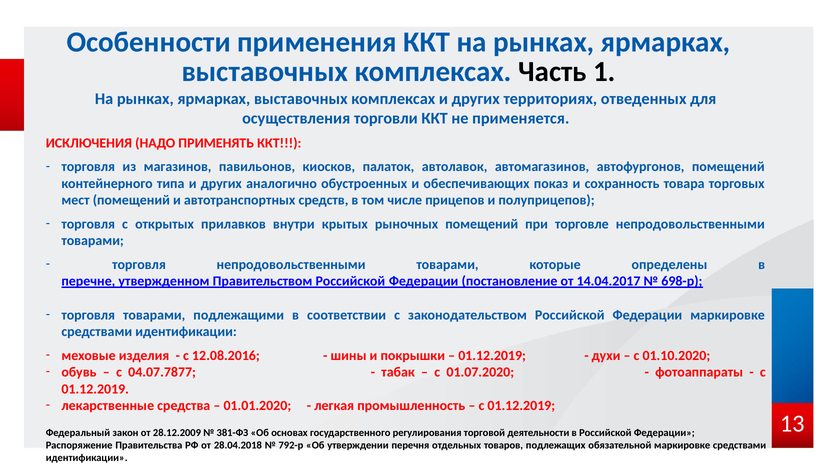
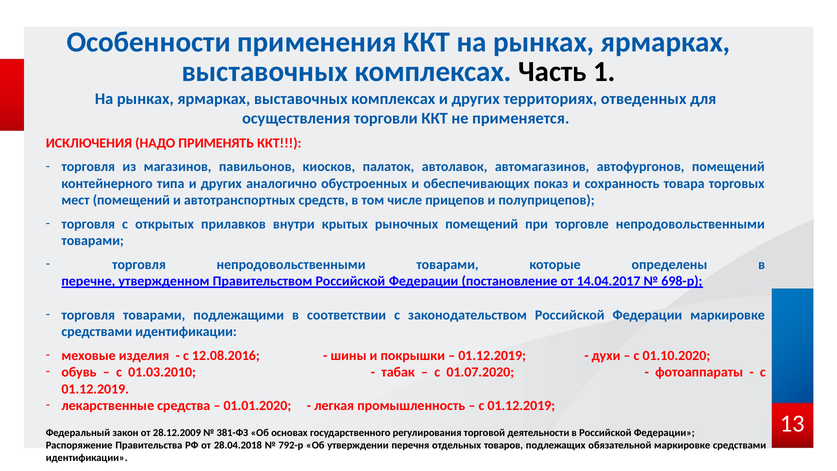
04.07.7877: 04.07.7877 -> 01.03.2010
